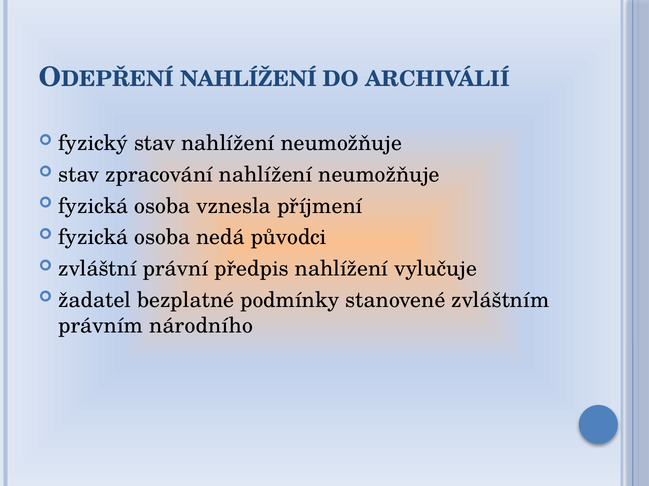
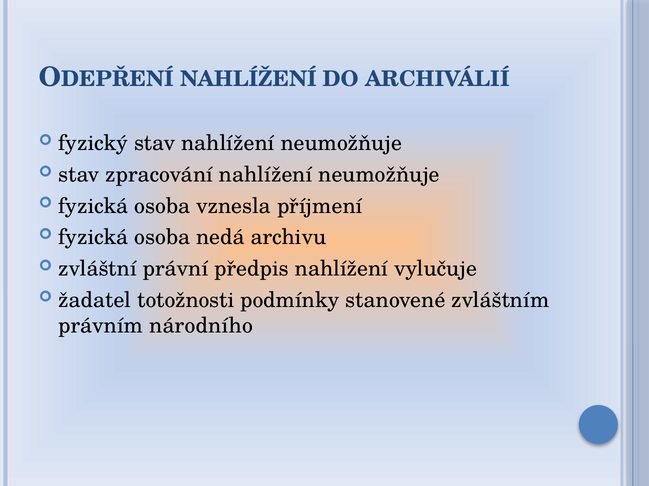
původci: původci -> archivu
bezplatné: bezplatné -> totožnosti
